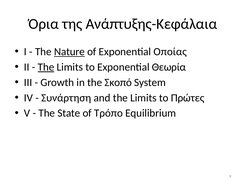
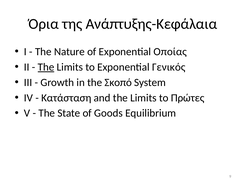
Nature underline: present -> none
Θεωρία: Θεωρία -> Γενικός
Συνάρτηση: Συνάρτηση -> Κατάσταση
Τρόπο: Τρόπο -> Goods
